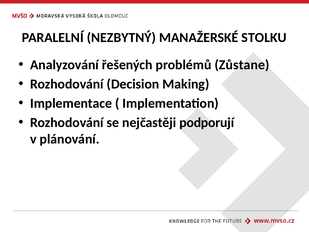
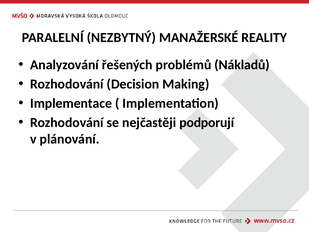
STOLKU: STOLKU -> REALITY
Zůstane: Zůstane -> Nákladů
